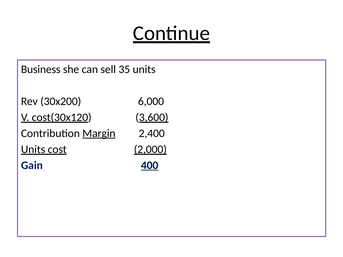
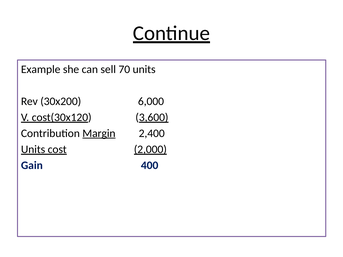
Business: Business -> Example
35: 35 -> 70
400 underline: present -> none
